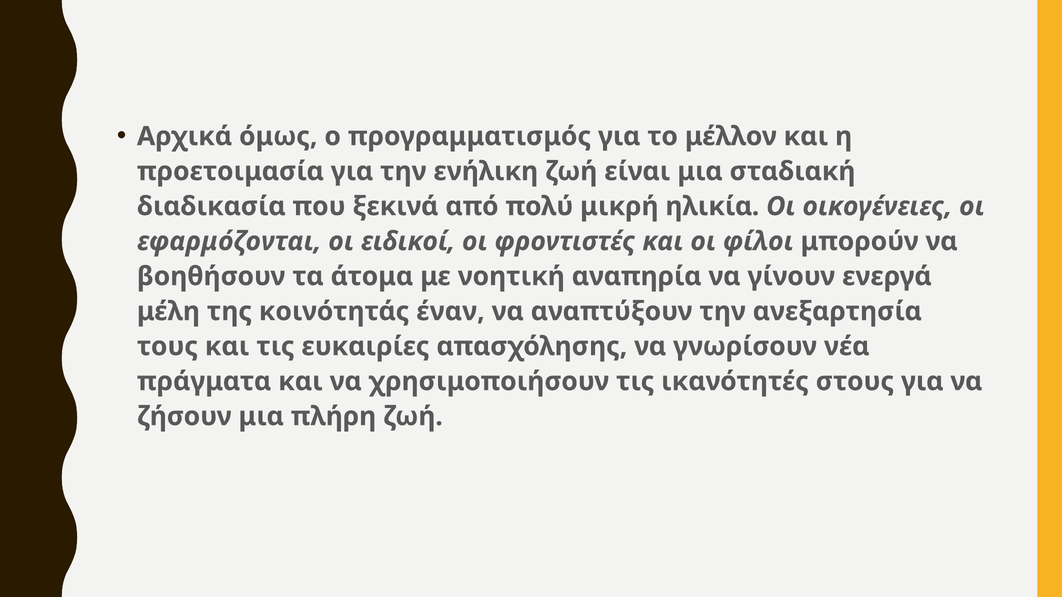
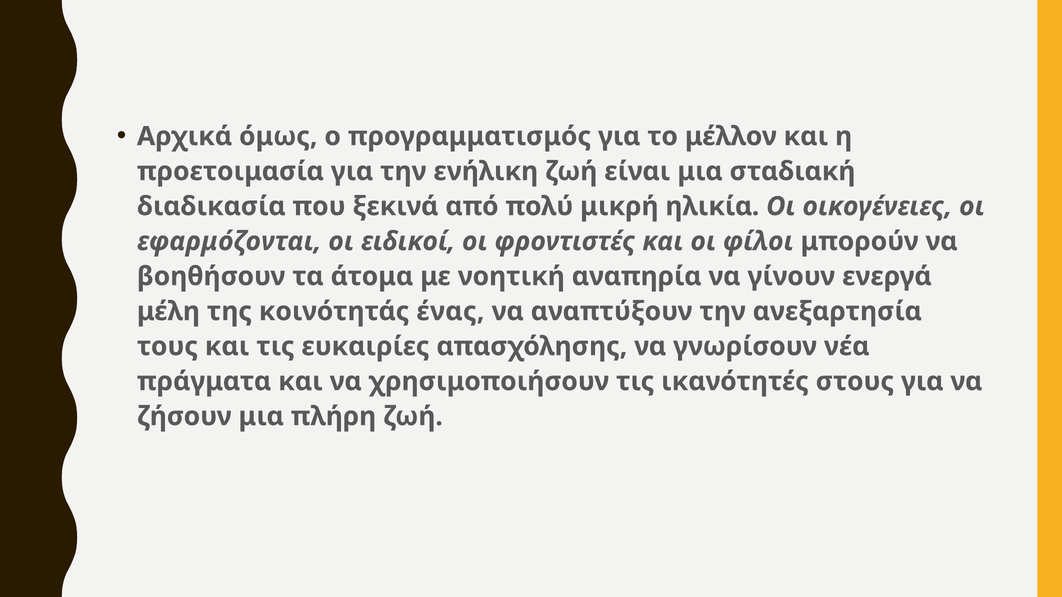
έναν: έναν -> ένας
